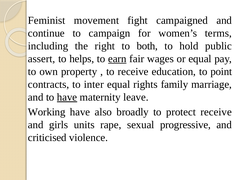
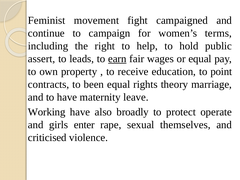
both: both -> help
helps: helps -> leads
inter: inter -> been
family: family -> theory
have at (67, 97) underline: present -> none
protect receive: receive -> operate
units: units -> enter
progressive: progressive -> themselves
